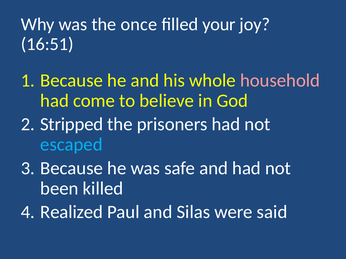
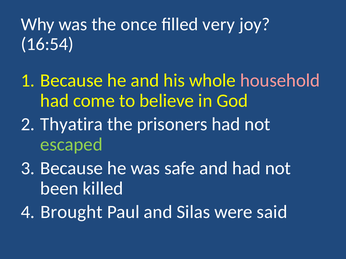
your: your -> very
16:51: 16:51 -> 16:54
Stripped: Stripped -> Thyatira
escaped colour: light blue -> light green
Realized: Realized -> Brought
